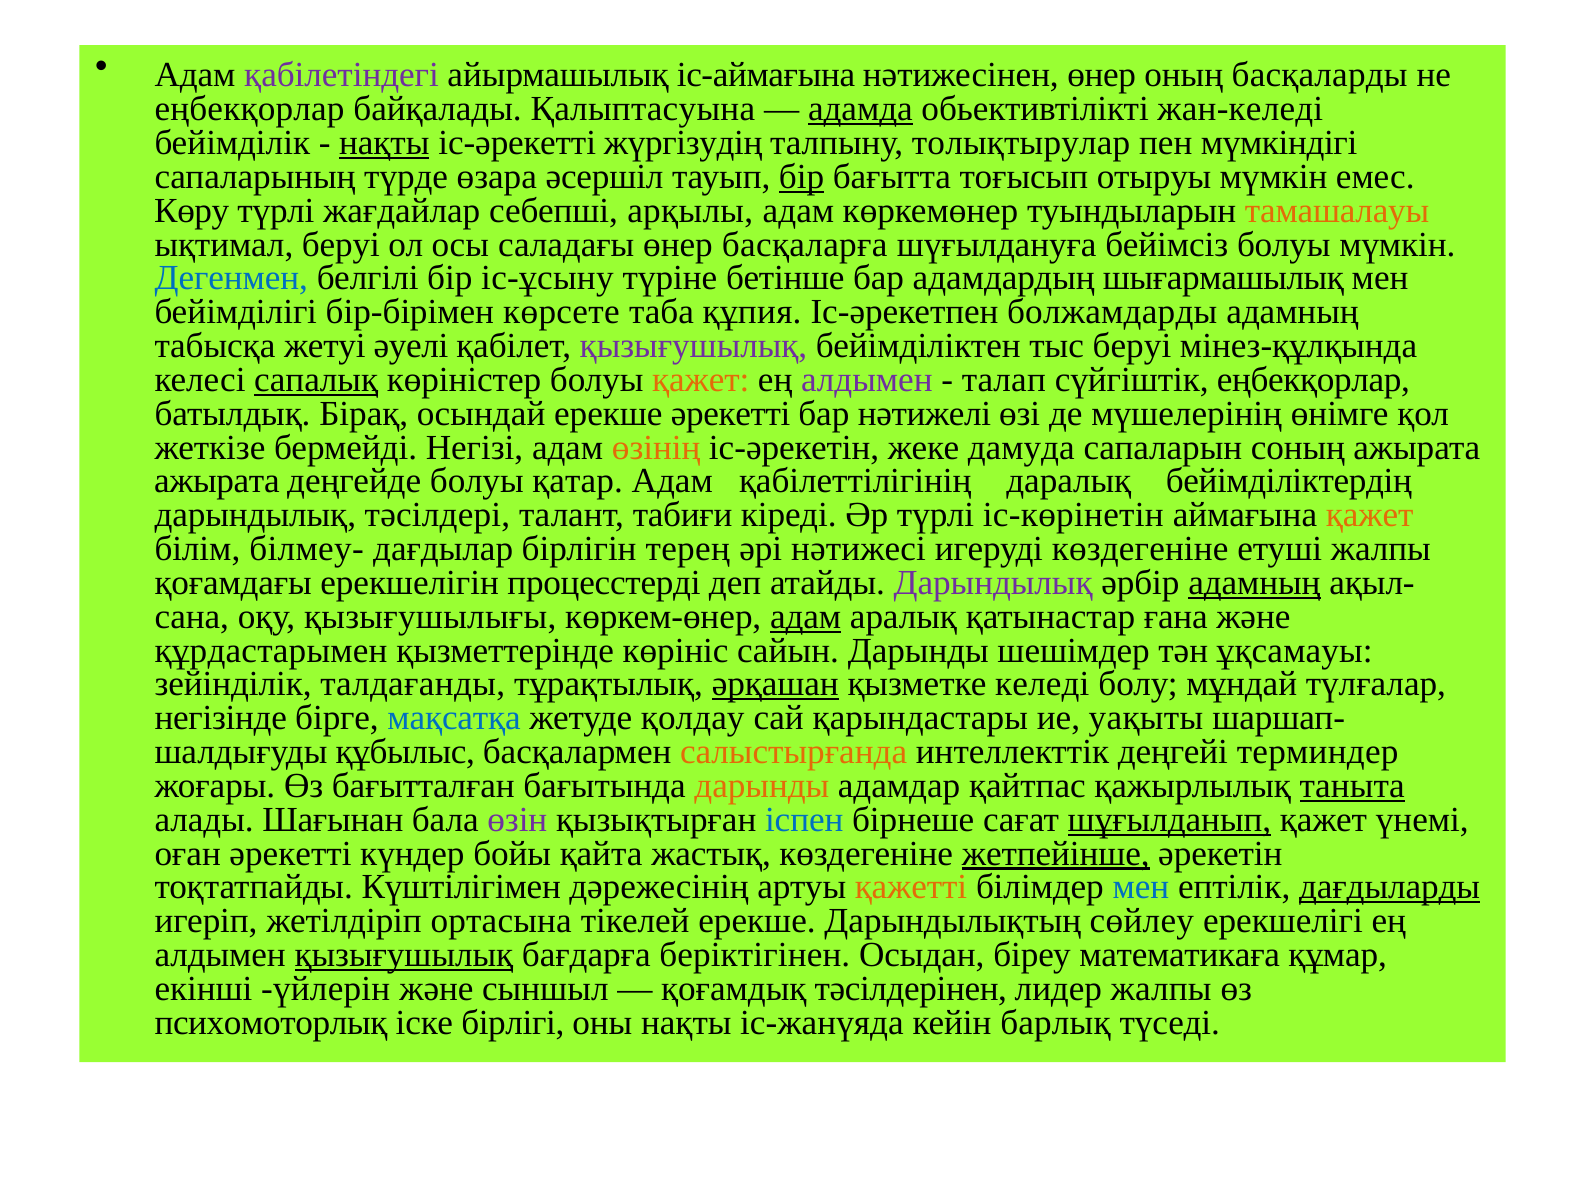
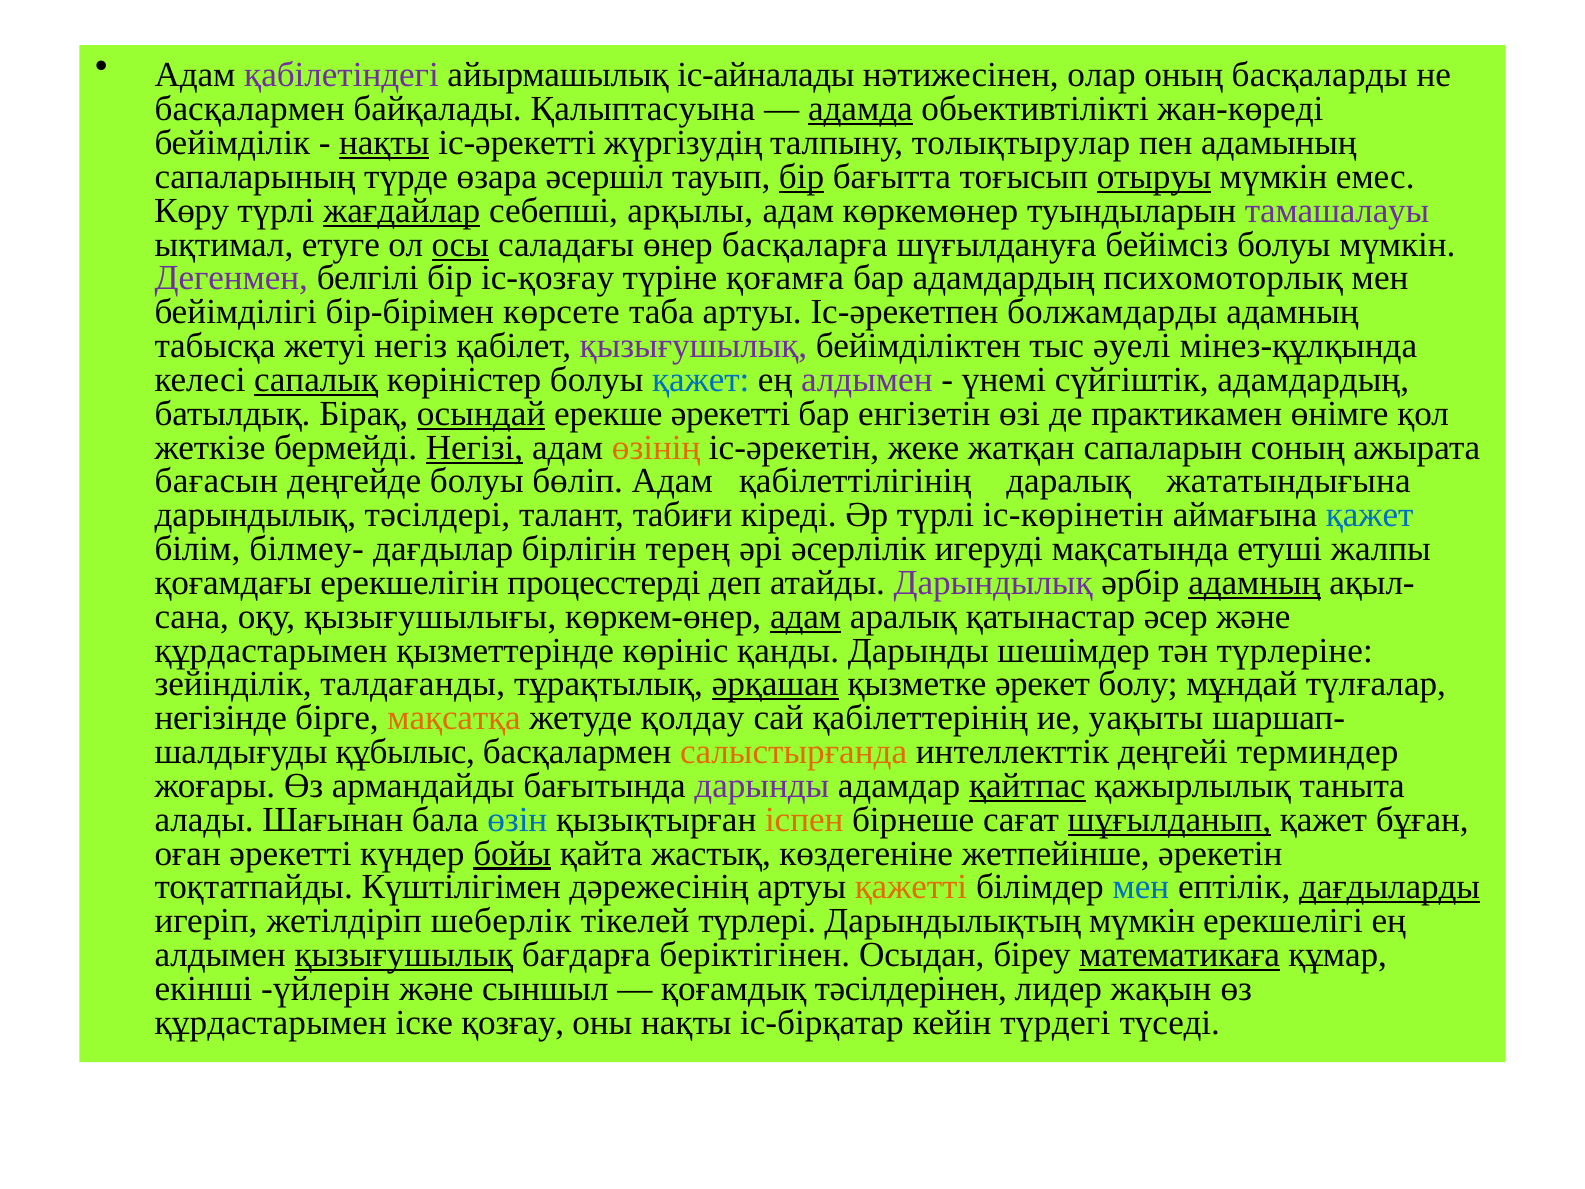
іс-аймағына: іс-аймағына -> іс-айналады
нәтижесінен өнер: өнер -> олар
еңбекқорлар at (250, 109): еңбекқорлар -> басқалармен
жан-келеді: жан-келеді -> жан-көреді
мүмкіндігі: мүмкіндігі -> адамының
отыруы underline: none -> present
жағдайлар underline: none -> present
тамашалауы colour: orange -> purple
ықтимал беруі: беруі -> етуге
осы underline: none -> present
Дегенмен colour: blue -> purple
іс-ұсыну: іс-ұсыну -> іс-қозғау
бетінше: бетінше -> қоғамға
шығармашылық: шығармашылық -> психомоторлық
таба құпия: құпия -> артуы
әуелі: әуелі -> негіз
тыс беруі: беруі -> әуелі
қажет at (701, 380) colour: orange -> blue
талап: талап -> үнемі
сүйгіштік еңбекқорлар: еңбекқорлар -> адамдардың
осындай underline: none -> present
нәтижелі: нәтижелі -> енгізетін
мүшелерінің: мүшелерінің -> практикамен
Негізі underline: none -> present
дамуда: дамуда -> жатқан
ажырата at (217, 481): ажырата -> бағасын
қатар: қатар -> бөліп
бейімділіктердің: бейімділіктердің -> жататындығына
қажет at (1370, 515) colour: orange -> blue
нәтижесі: нәтижесі -> әсерлілік
игеруді көздегеніне: көздегеніне -> мақсатында
ғана: ғана -> әсер
сайын: сайын -> қанды
ұқсамауы: ұқсамауы -> түрлеріне
келеді: келеді -> әрекет
мақсатқа colour: blue -> orange
қарындастары: қарындастары -> қабілеттерінің
бағытталған: бағытталған -> армандайды
дарынды at (762, 786) colour: orange -> purple
қайтпас underline: none -> present
таныта underline: present -> none
өзін colour: purple -> blue
іспен colour: blue -> orange
үнемі: үнемі -> бұған
бойы underline: none -> present
жетпейінше underline: present -> none
ортасына: ортасына -> шеберлік
тікелей ерекше: ерекше -> түрлері
Дарындылықтың сөйлеу: сөйлеу -> мүмкін
математикаға underline: none -> present
лидер жалпы: жалпы -> жақын
психомоторлық at (271, 1022): психомоторлық -> құрдастарымен
бірлігі: бірлігі -> қозғау
іс-жанүяда: іс-жанүяда -> іс-бірқатар
барлық: барлық -> түрдегі
